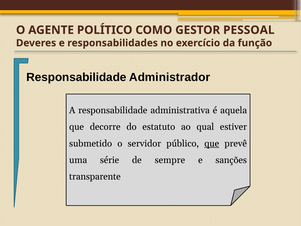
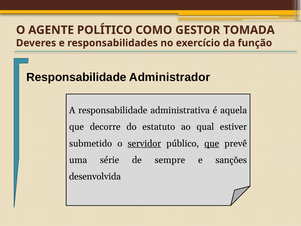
PESSOAL: PESSOAL -> TOMADA
servidor underline: none -> present
transparente: transparente -> desenvolvida
